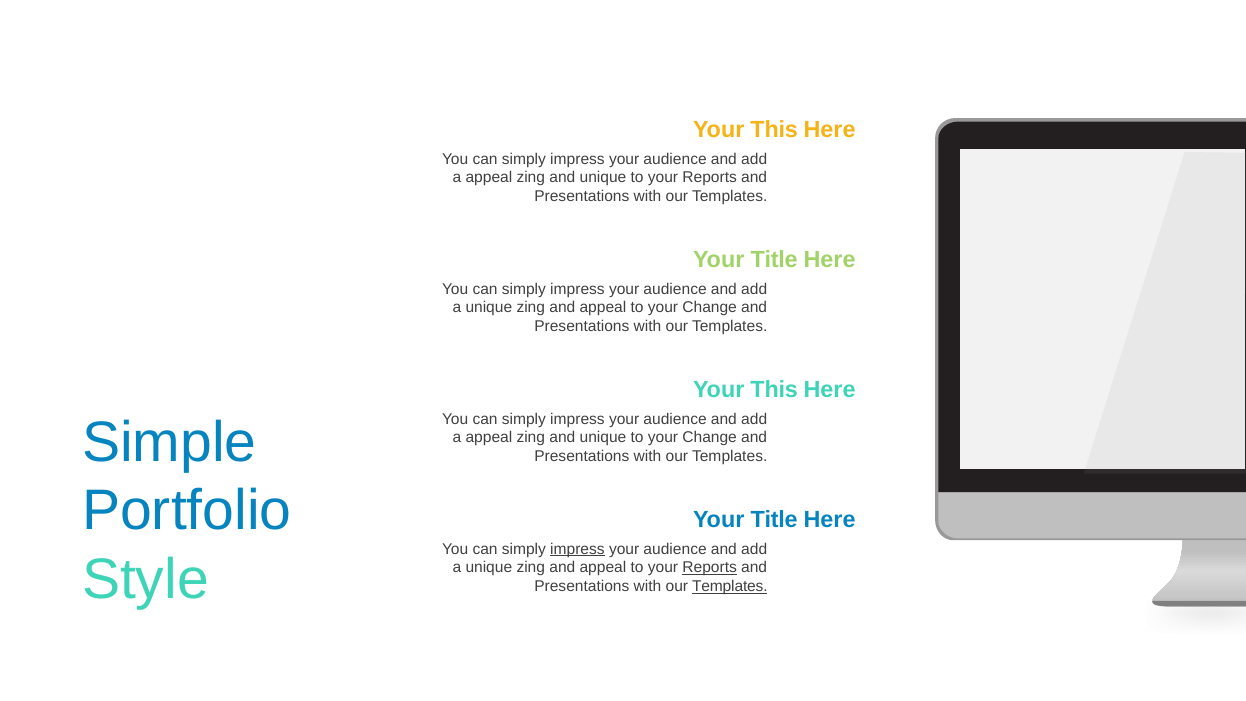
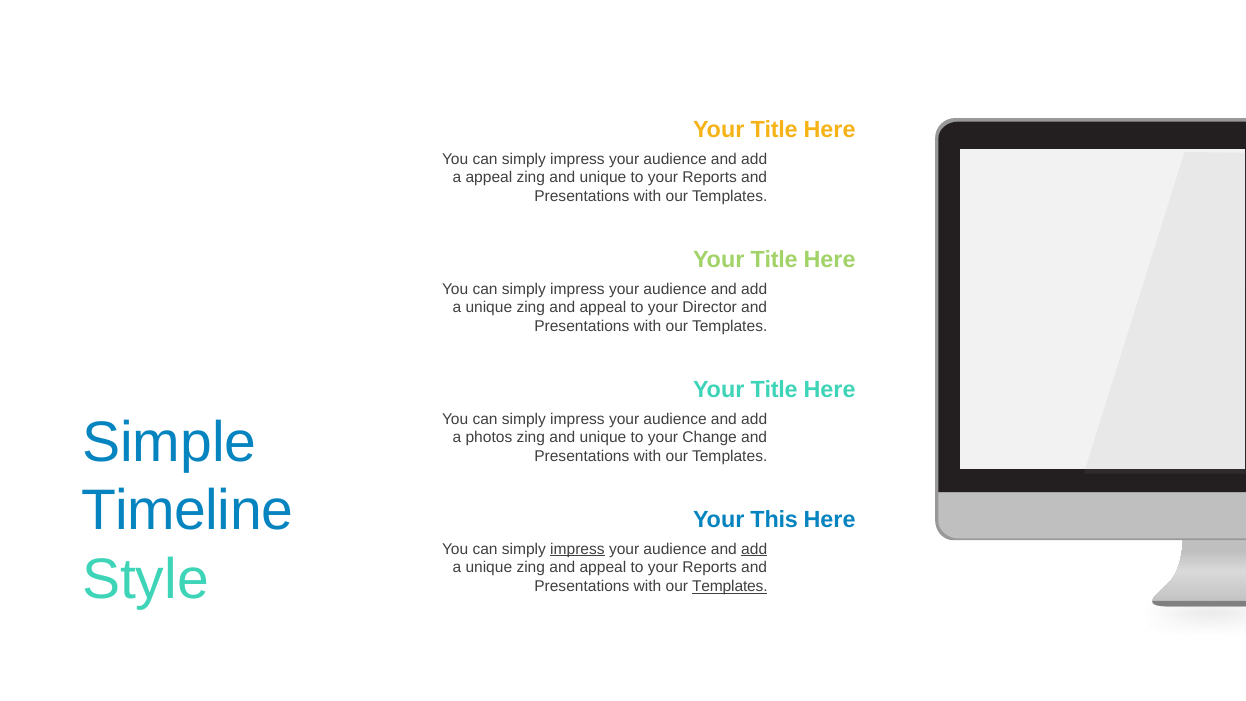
This at (774, 129): This -> Title
appeal to your Change: Change -> Director
This at (774, 389): This -> Title
appeal at (489, 438): appeal -> photos
Portfolio: Portfolio -> Timeline
Title at (774, 519): Title -> This
add at (754, 549) underline: none -> present
Reports at (710, 568) underline: present -> none
